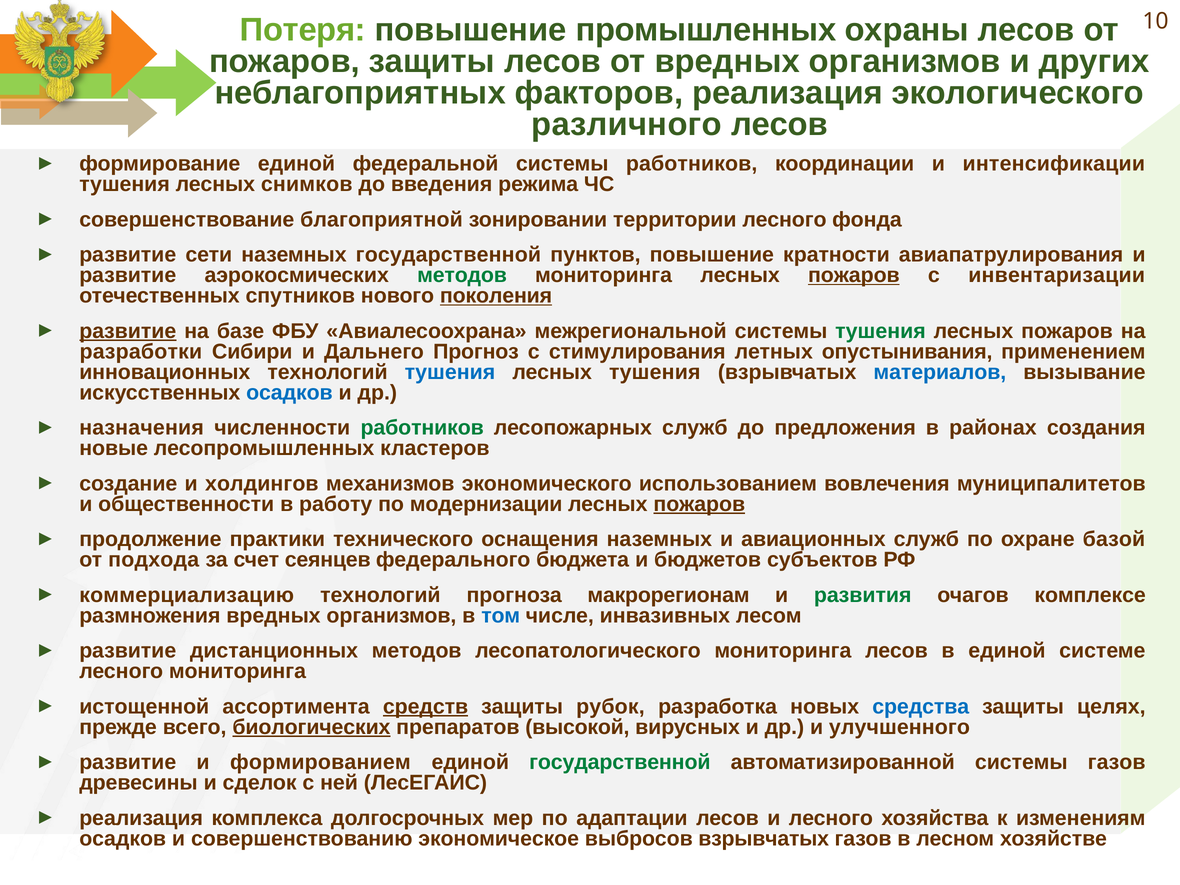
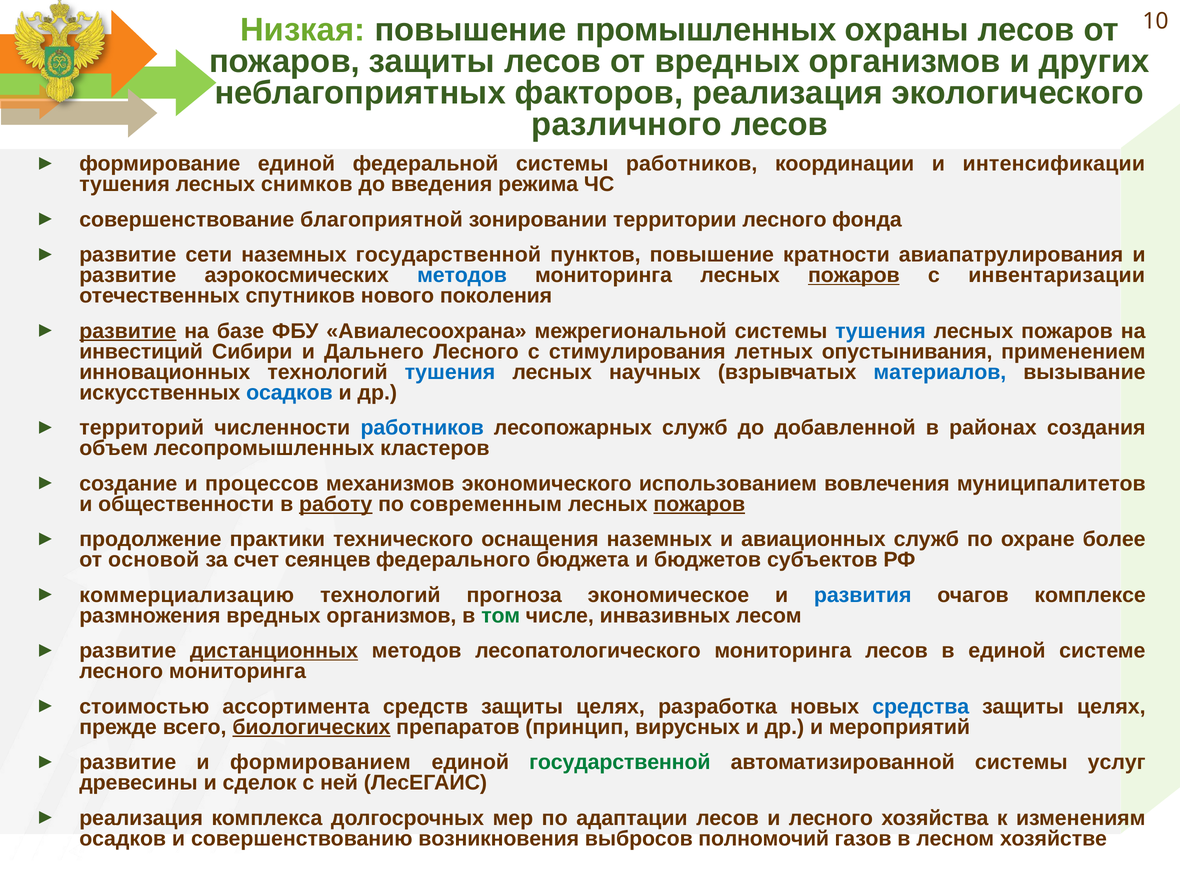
Потеря: Потеря -> Низкая
методов at (462, 275) colour: green -> blue
поколения underline: present -> none
тушения at (880, 331) colour: green -> blue
разработки: разработки -> инвестиций
Дальнего Прогноз: Прогноз -> Лесного
лесных тушения: тушения -> научных
назначения: назначения -> территорий
работников at (422, 428) colour: green -> blue
предложения: предложения -> добавленной
новые: новые -> объем
холдингов: холдингов -> процессов
работу underline: none -> present
модернизации: модернизации -> современным
базой: базой -> более
подхода: подхода -> основой
макрорегионам: макрорегионам -> экономическое
развития colour: green -> blue
том colour: blue -> green
дистанционных underline: none -> present
истощенной: истощенной -> стоимостью
средств underline: present -> none
рубок at (610, 707): рубок -> целях
высокой: высокой -> принцип
улучшенного: улучшенного -> мероприятий
системы газов: газов -> услуг
экономическое: экономическое -> возникновения
выбросов взрывчатых: взрывчатых -> полномочий
